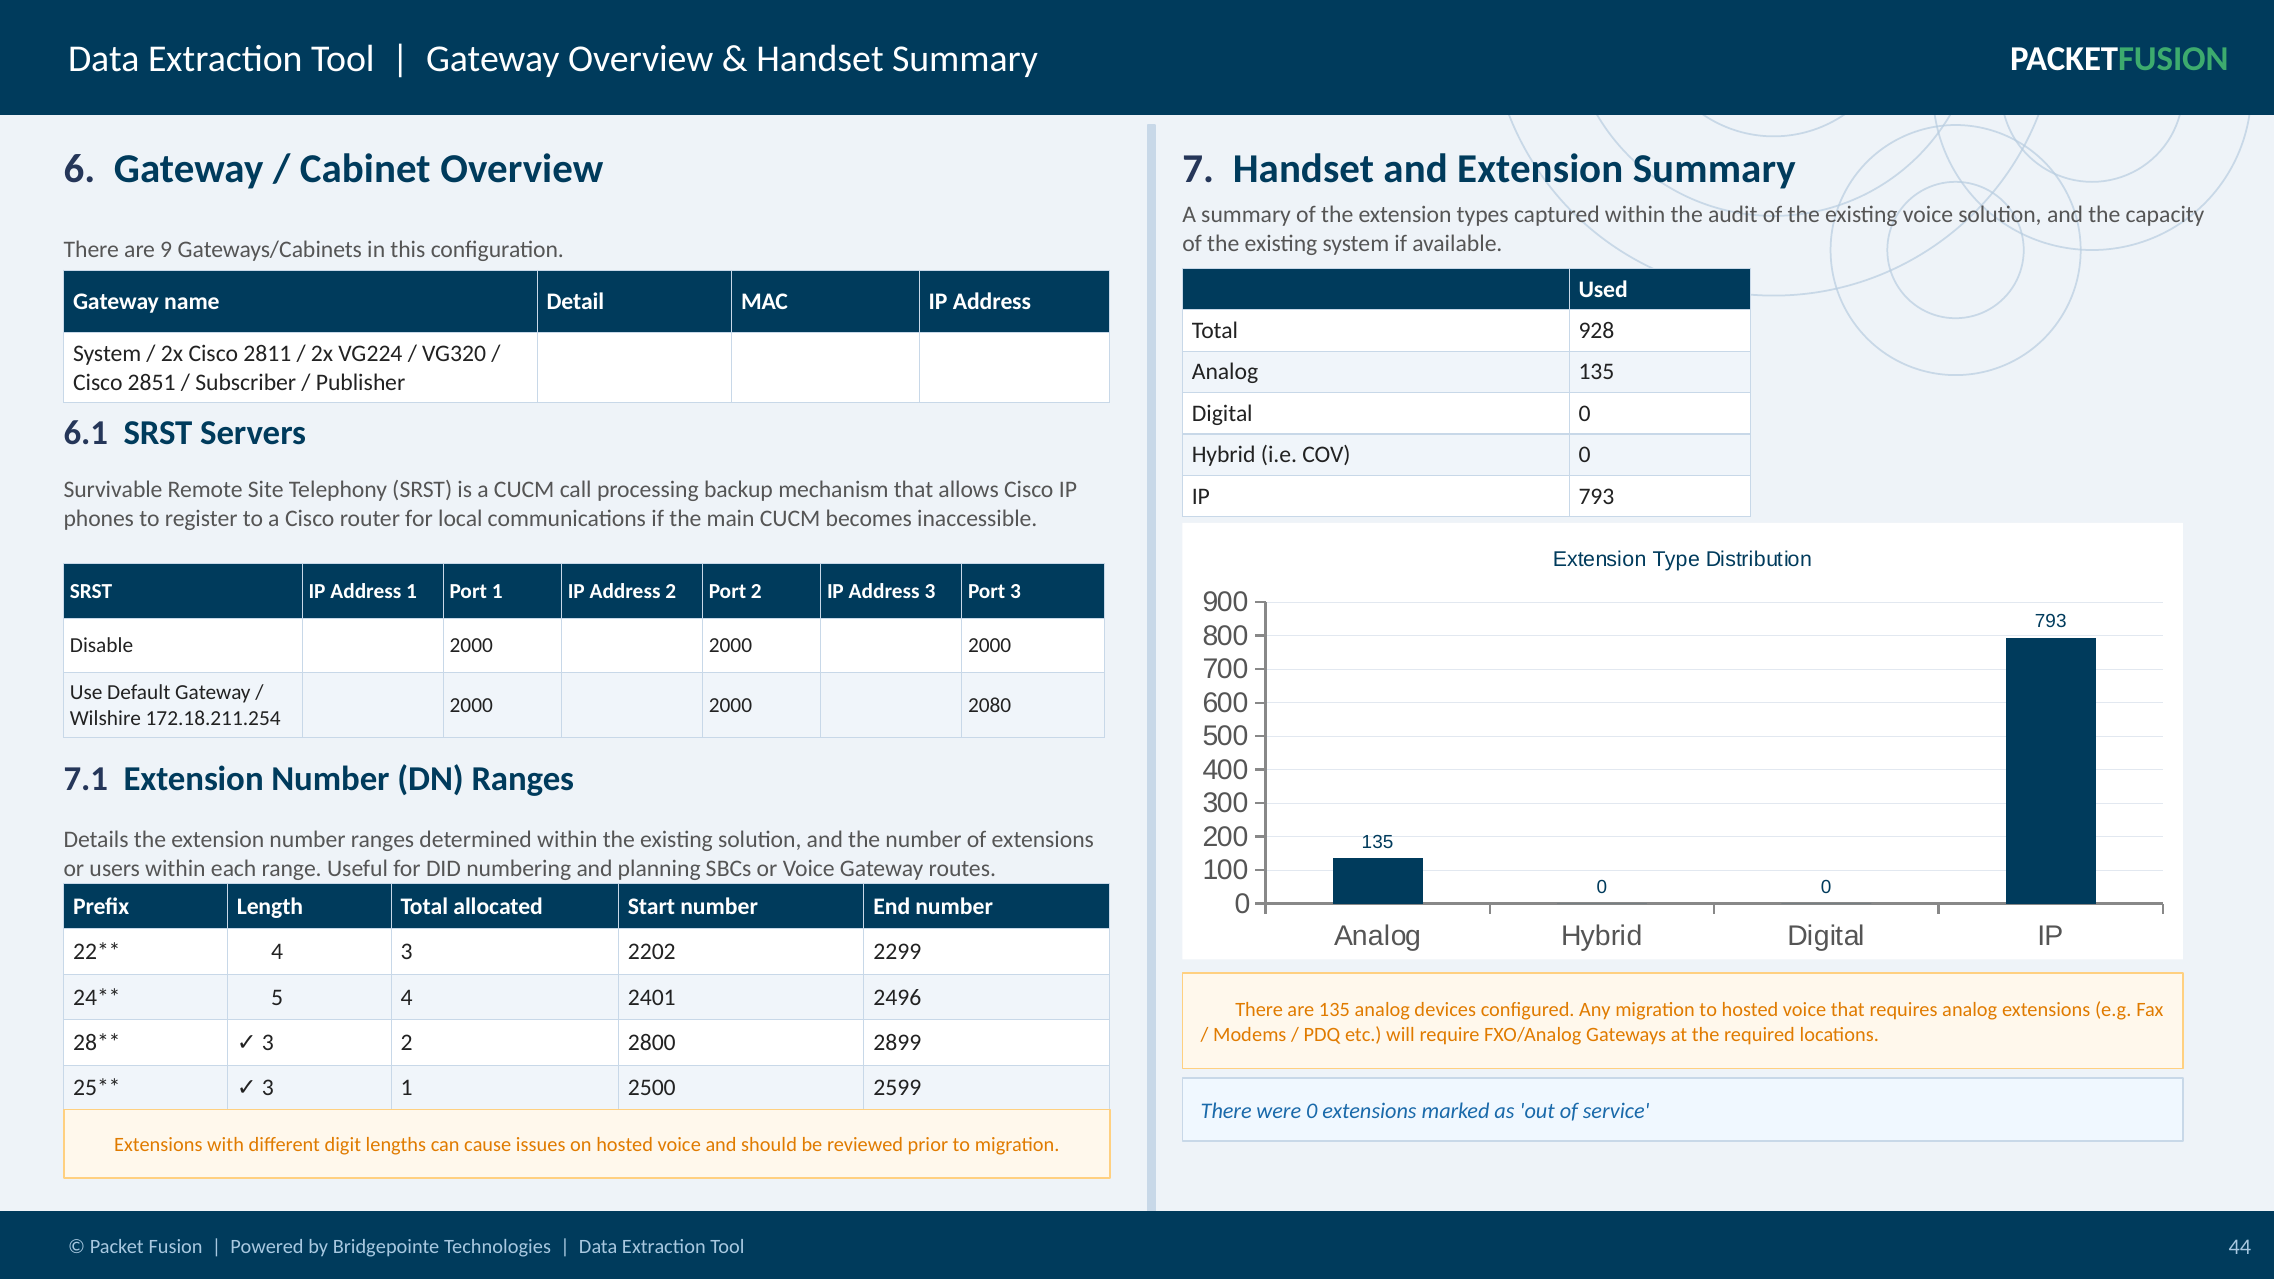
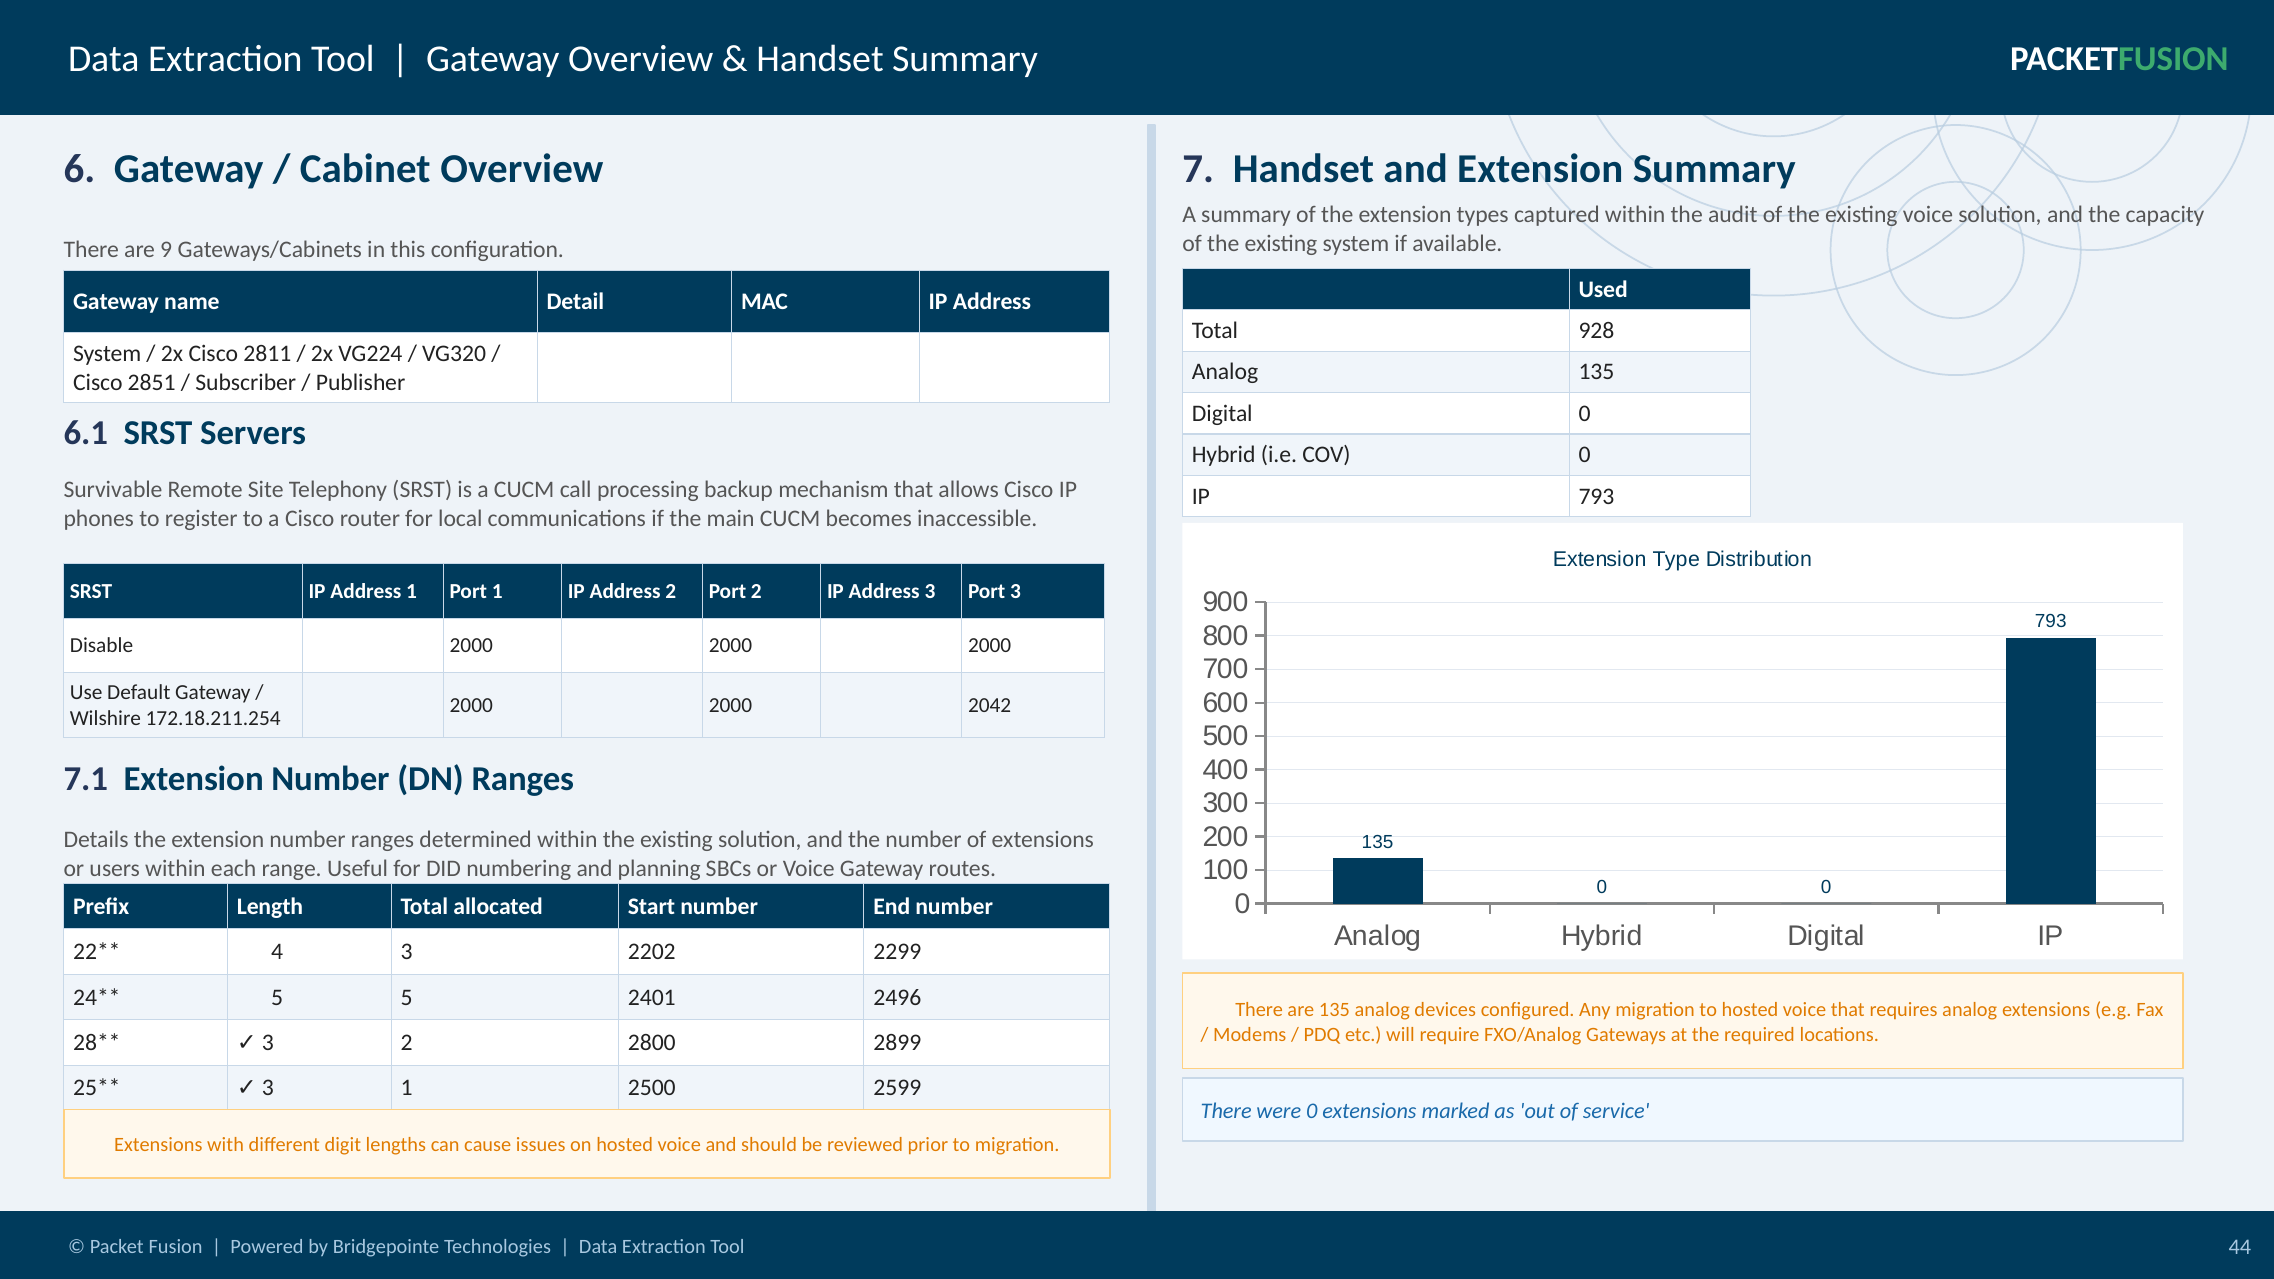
2080: 2080 -> 2042
4: 4 -> 5
